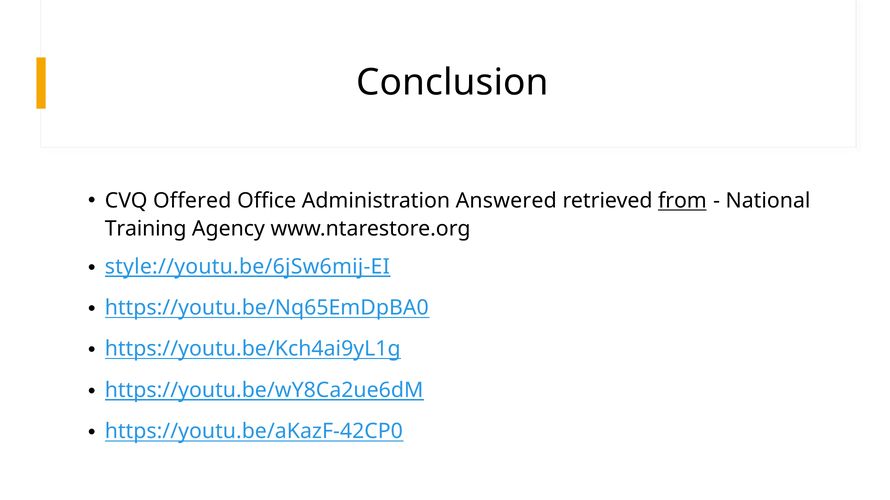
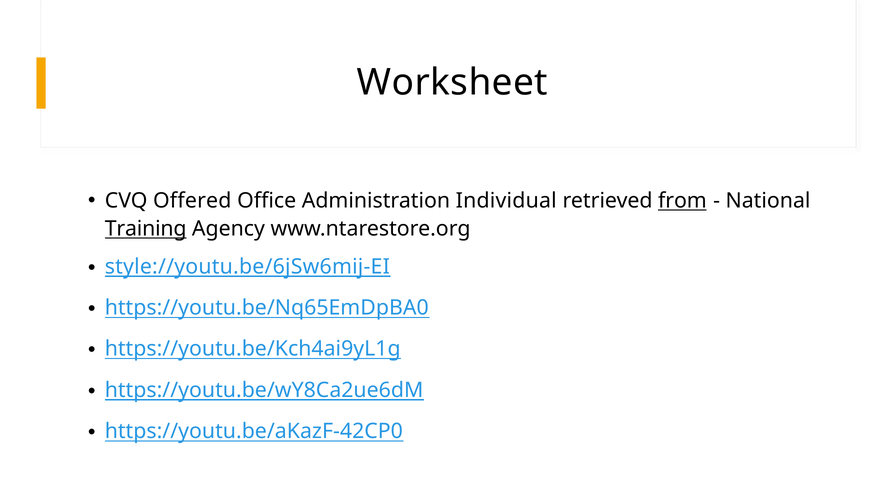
Conclusion: Conclusion -> Worksheet
Answered: Answered -> Individual
Training underline: none -> present
